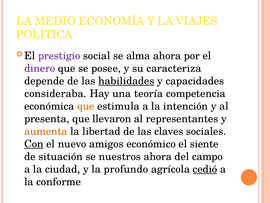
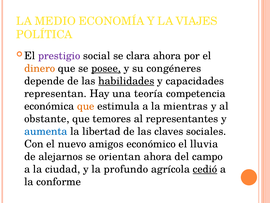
alma: alma -> clara
dinero colour: purple -> orange
posee underline: none -> present
caracteriza: caracteriza -> congéneres
consideraba: consideraba -> representan
intención: intención -> mientras
presenta: presenta -> obstante
llevaron: llevaron -> temores
aumenta colour: orange -> blue
Con underline: present -> none
siente: siente -> lluvia
situación: situación -> alejarnos
nuestros: nuestros -> orientan
